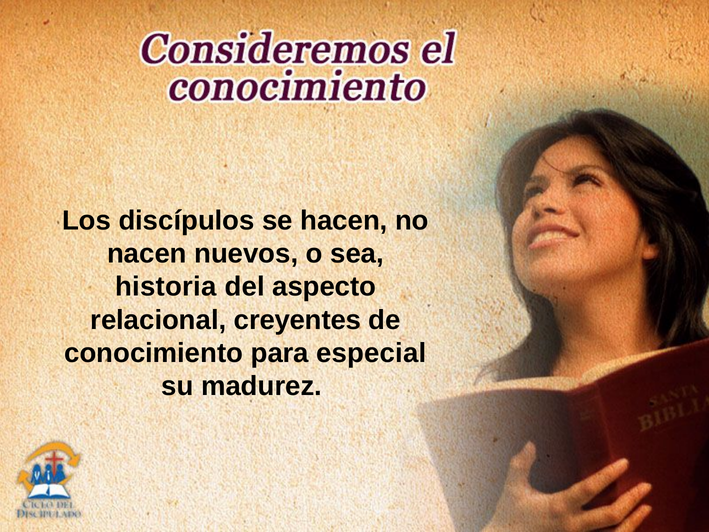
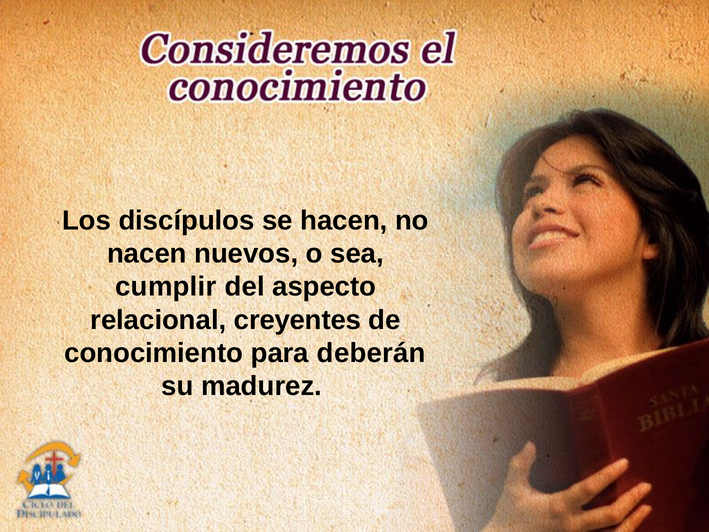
historia: historia -> cumplir
especial: especial -> deberán
